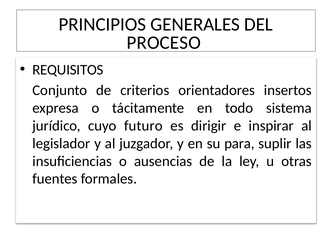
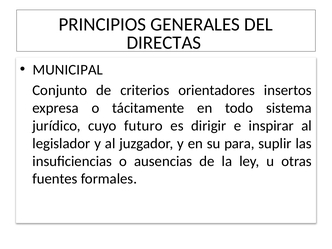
PROCESO: PROCESO -> DIRECTAS
REQUISITOS: REQUISITOS -> MUNICIPAL
